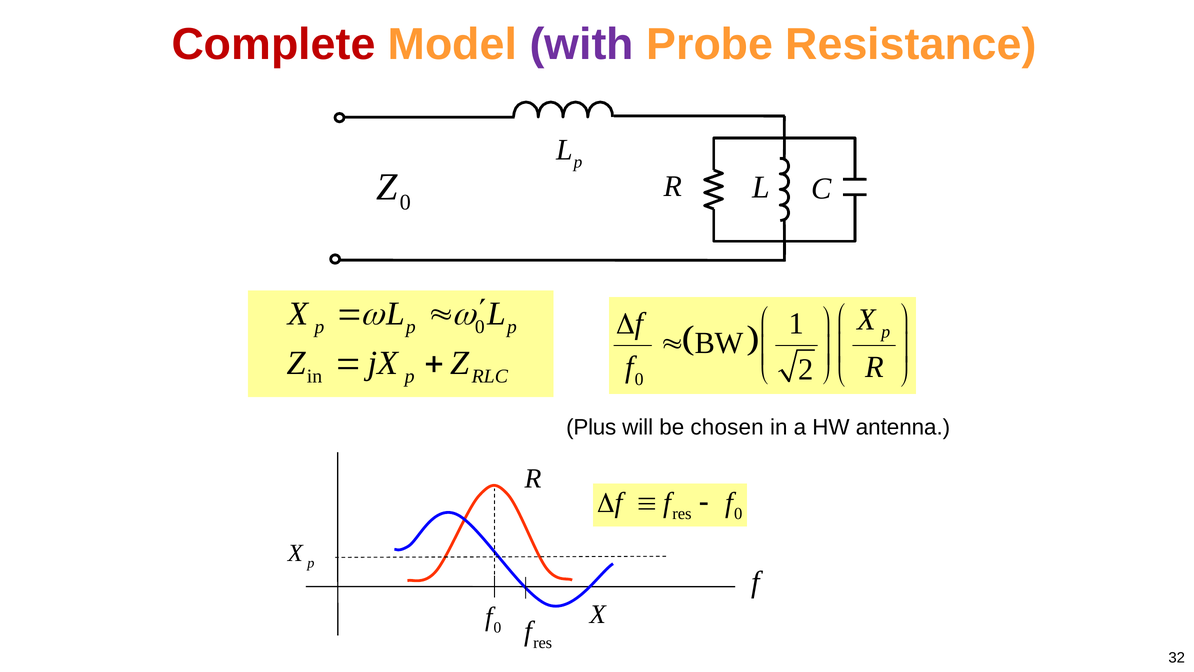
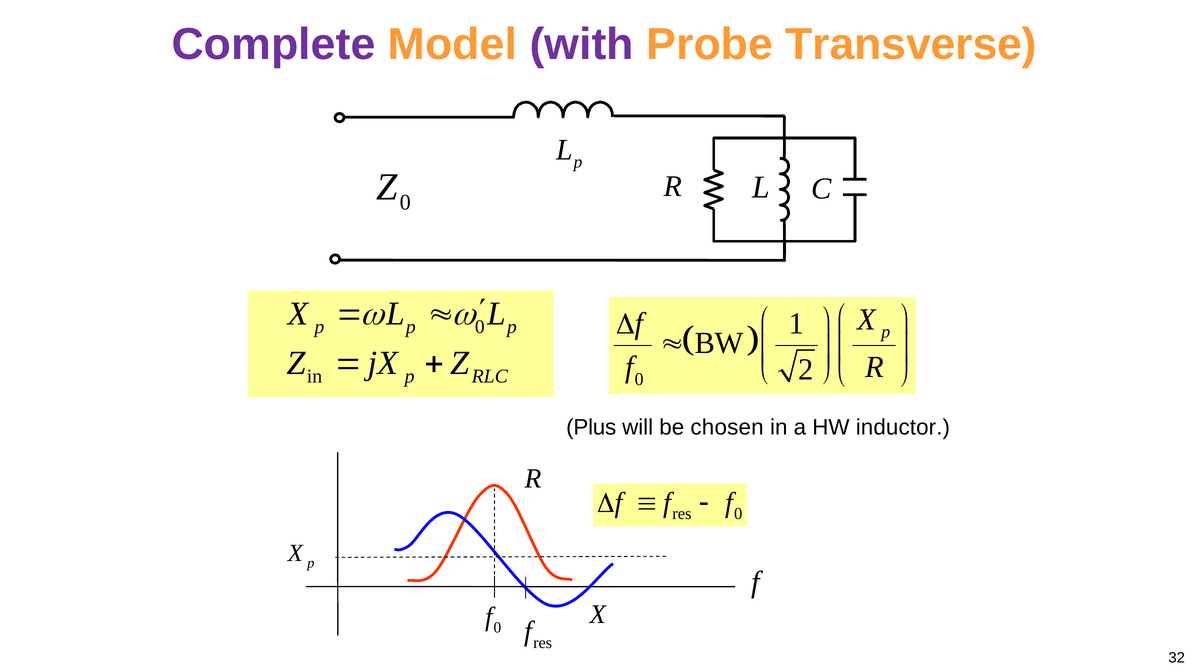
Complete colour: red -> purple
Resistance: Resistance -> Transverse
antenna: antenna -> inductor
